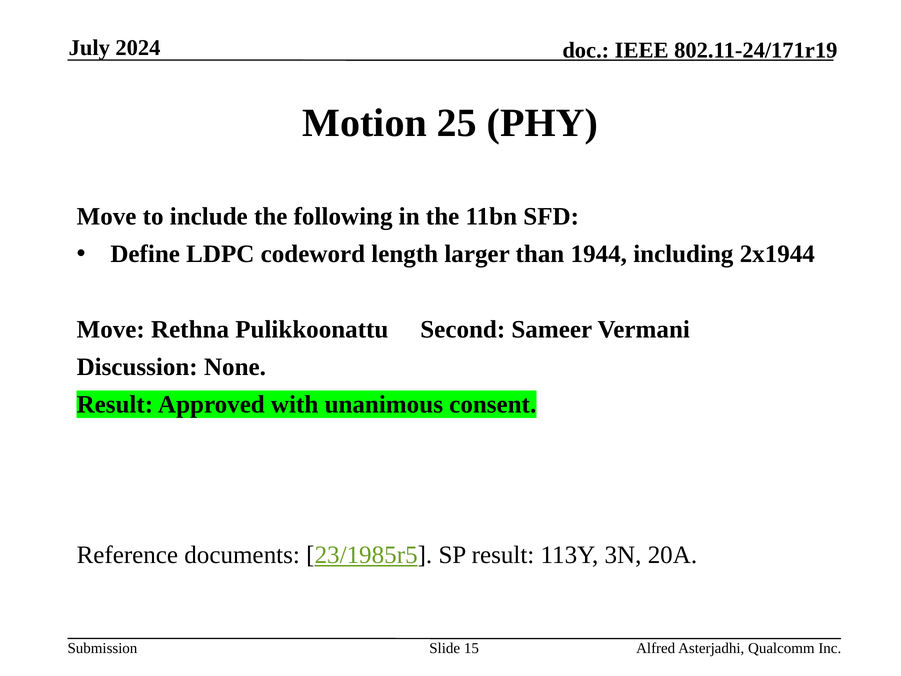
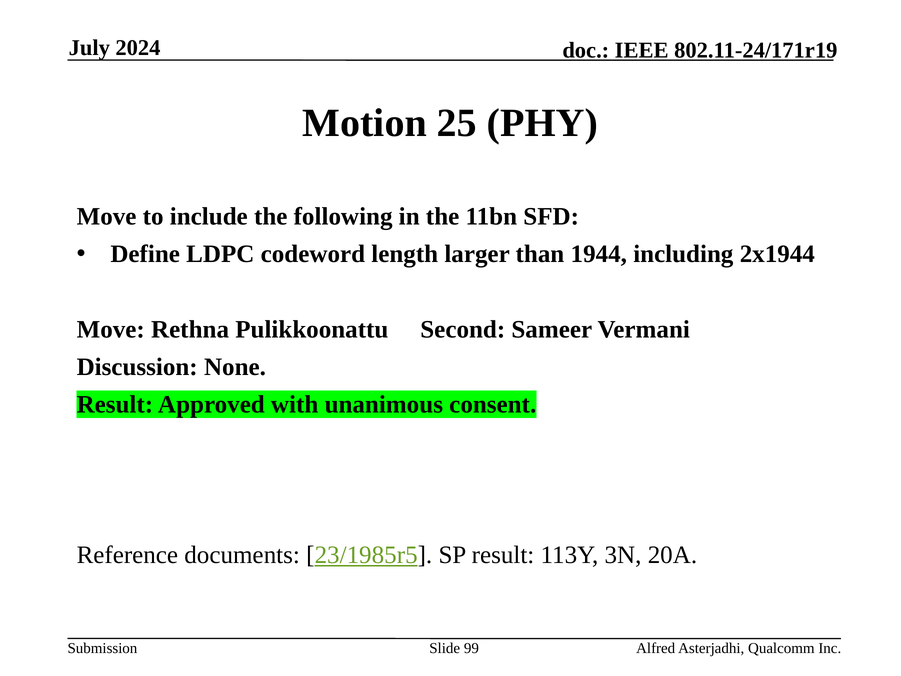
15: 15 -> 99
